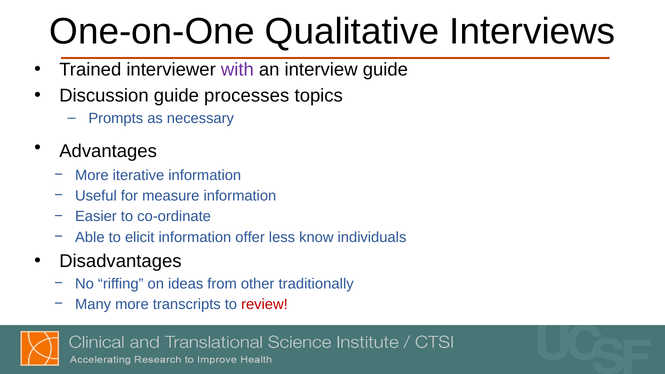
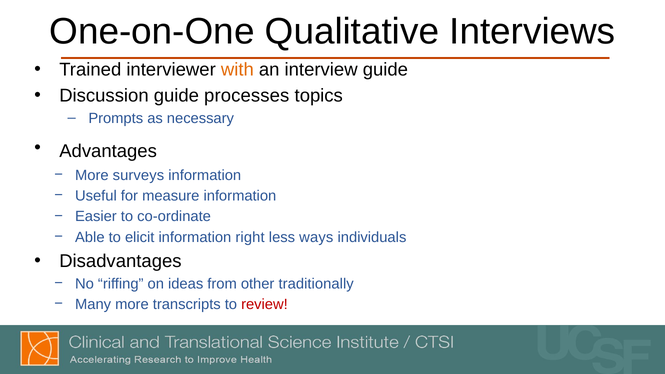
with colour: purple -> orange
iterative: iterative -> surveys
offer: offer -> right
know: know -> ways
